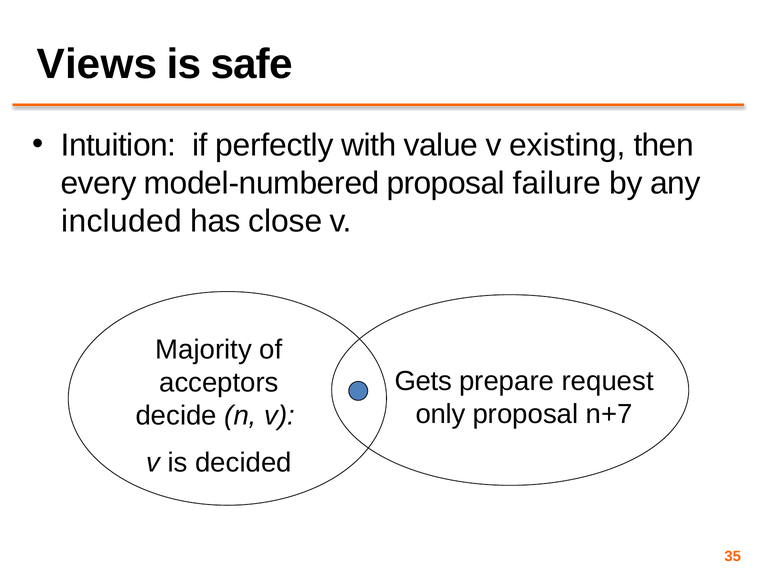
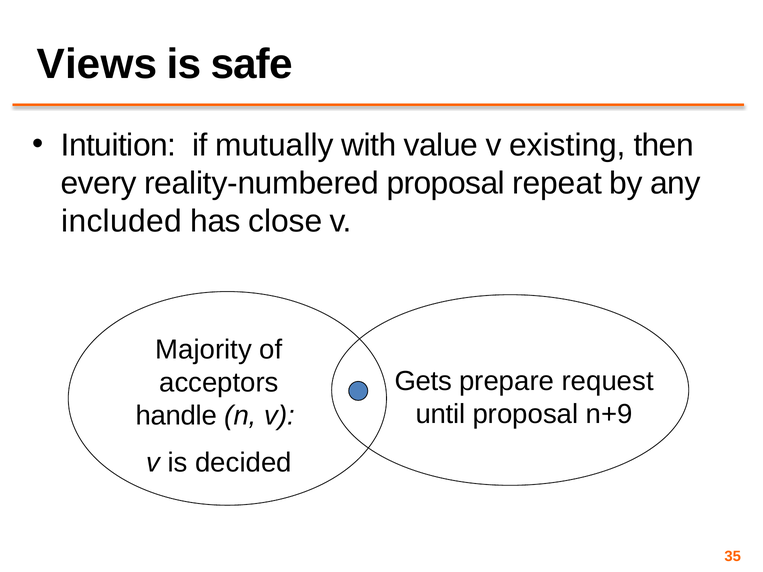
perfectly: perfectly -> mutually
model-numbered: model-numbered -> reality-numbered
failure: failure -> repeat
only: only -> until
n+7: n+7 -> n+9
decide: decide -> handle
